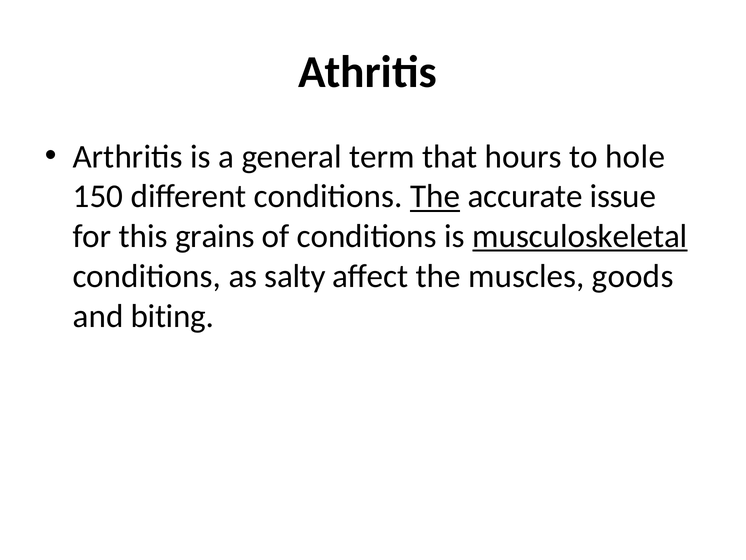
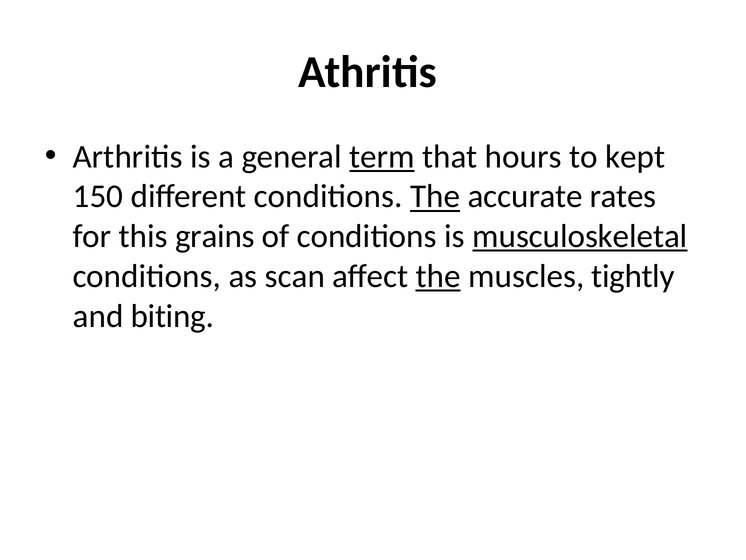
term underline: none -> present
hole: hole -> kept
issue: issue -> rates
salty: salty -> scan
the at (438, 276) underline: none -> present
goods: goods -> tightly
